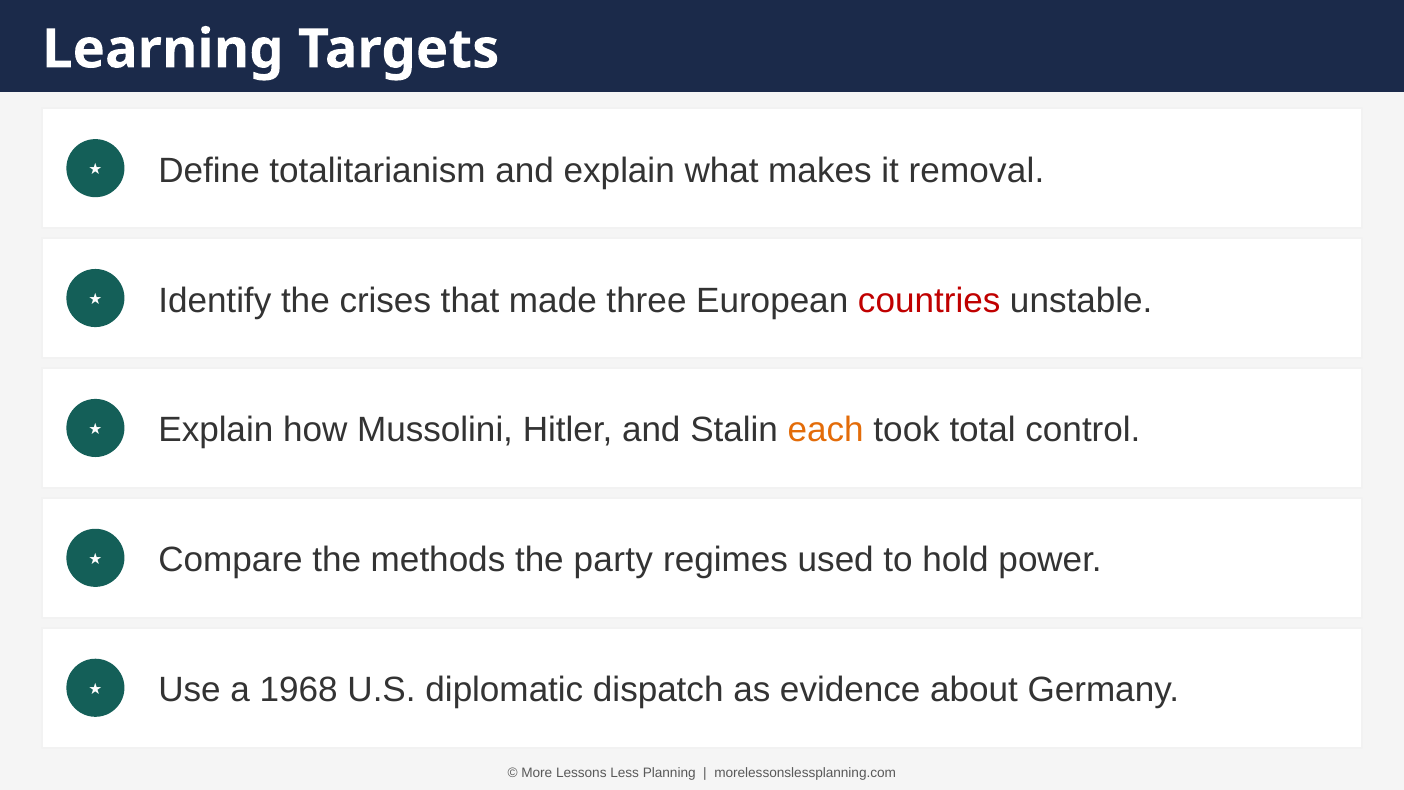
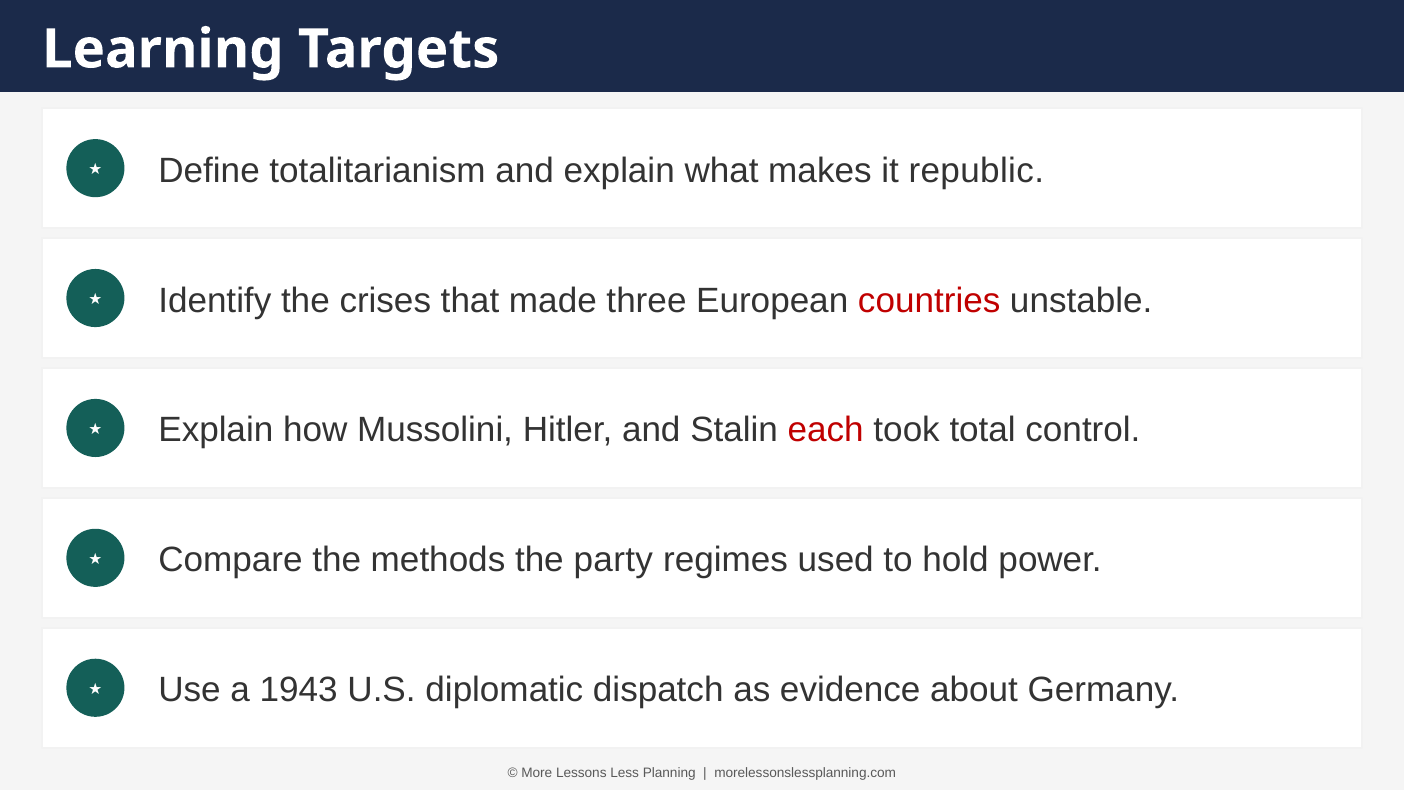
removal: removal -> republic
each colour: orange -> red
1968: 1968 -> 1943
